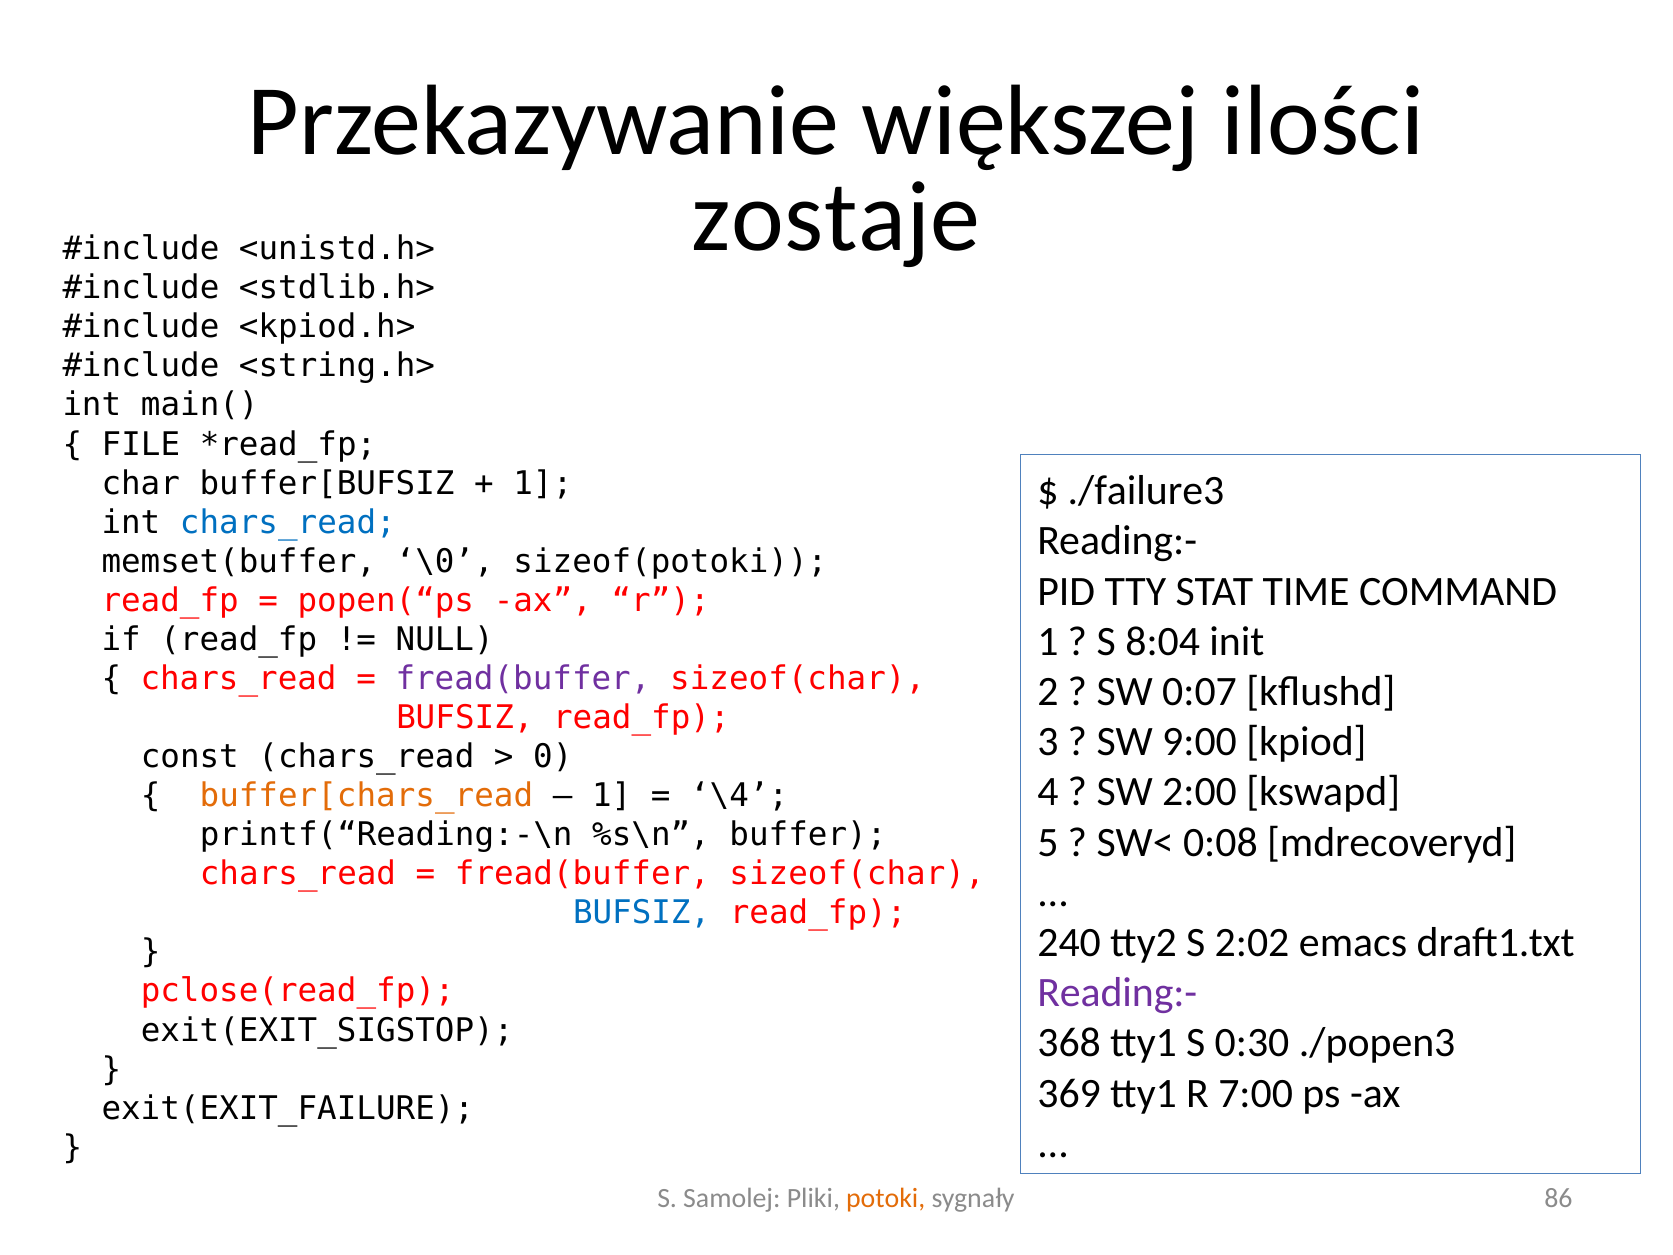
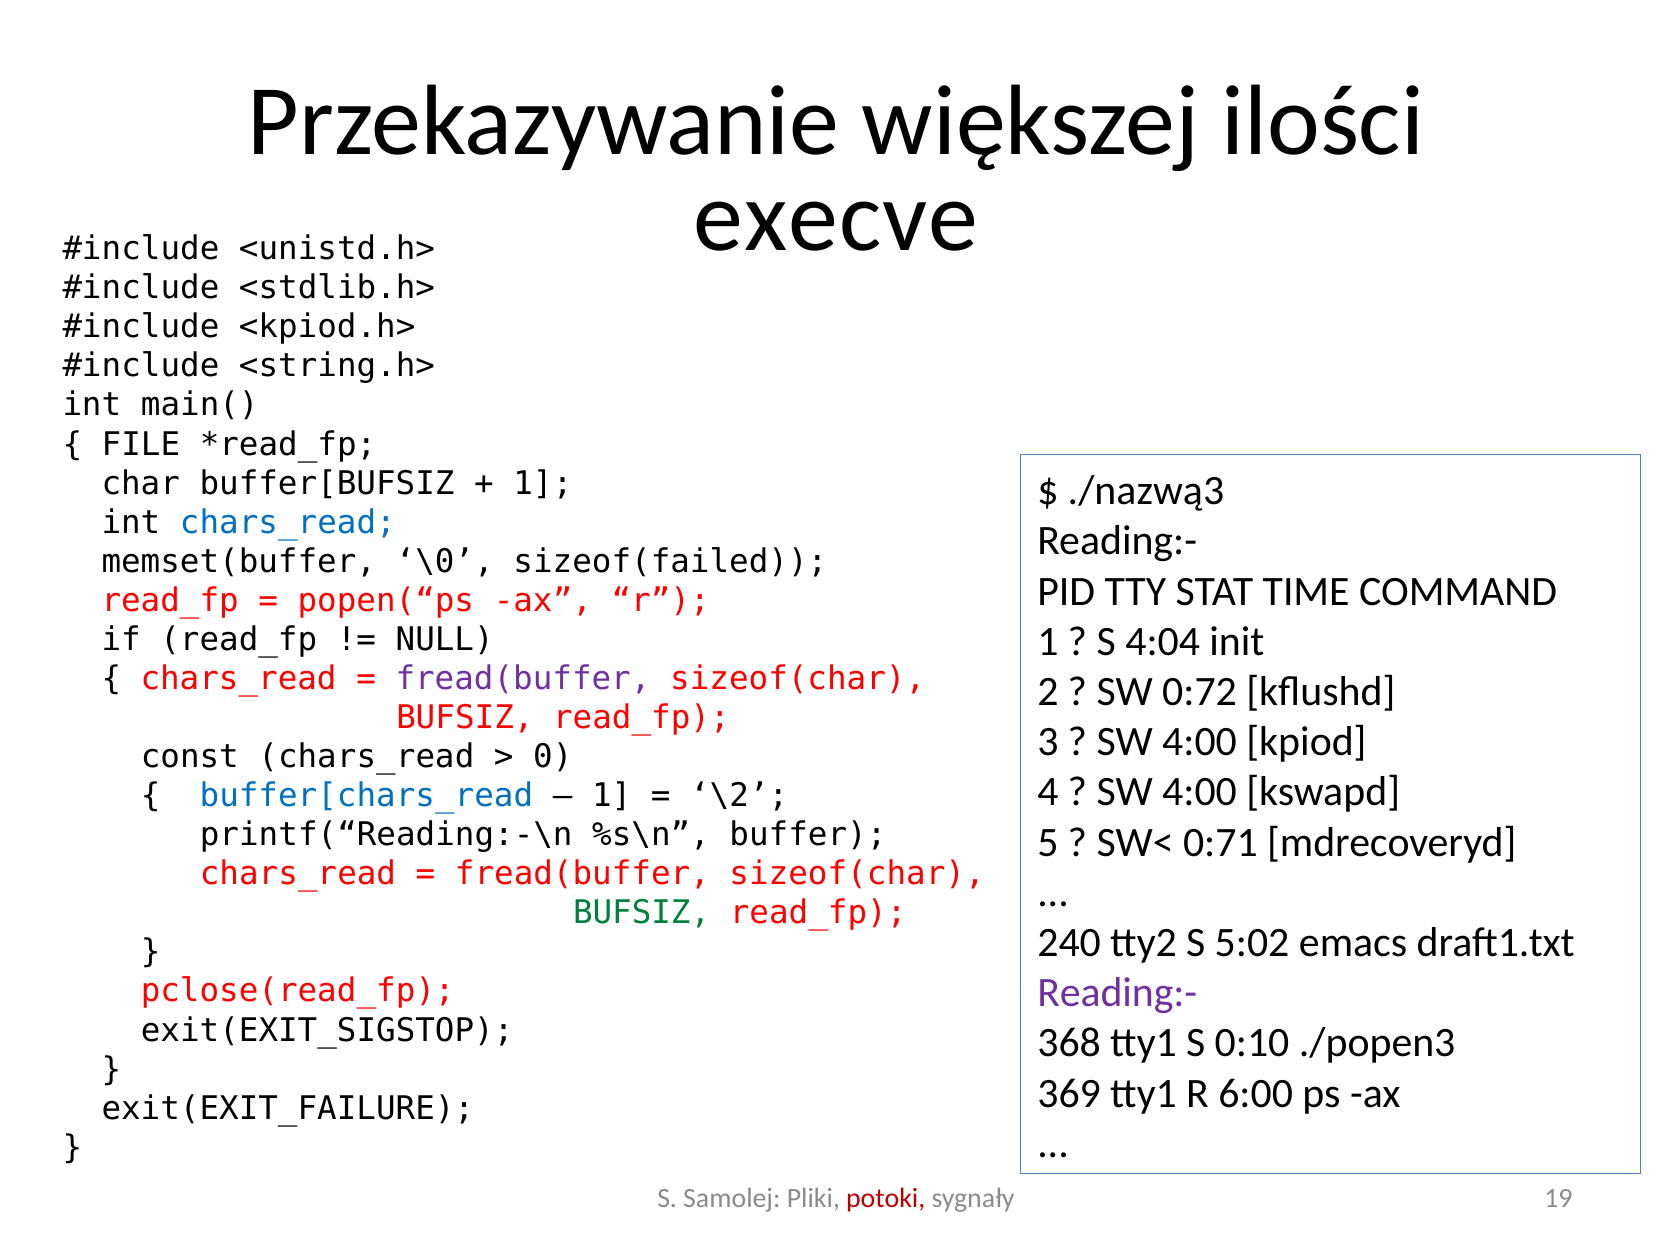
zostaje: zostaje -> execve
./failure3: ./failure3 -> ./nazwą3
sizeof(potoki: sizeof(potoki -> sizeof(failed
8:04: 8:04 -> 4:04
0:07: 0:07 -> 0:72
9:00 at (1200, 742): 9:00 -> 4:00
2:00 at (1200, 792): 2:00 -> 4:00
buffer[chars_read colour: orange -> blue
\4: \4 -> \2
0:08: 0:08 -> 0:71
BUFSIZ at (642, 913) colour: blue -> green
2:02: 2:02 -> 5:02
0:30: 0:30 -> 0:10
7:00: 7:00 -> 6:00
potoki colour: orange -> red
86: 86 -> 19
